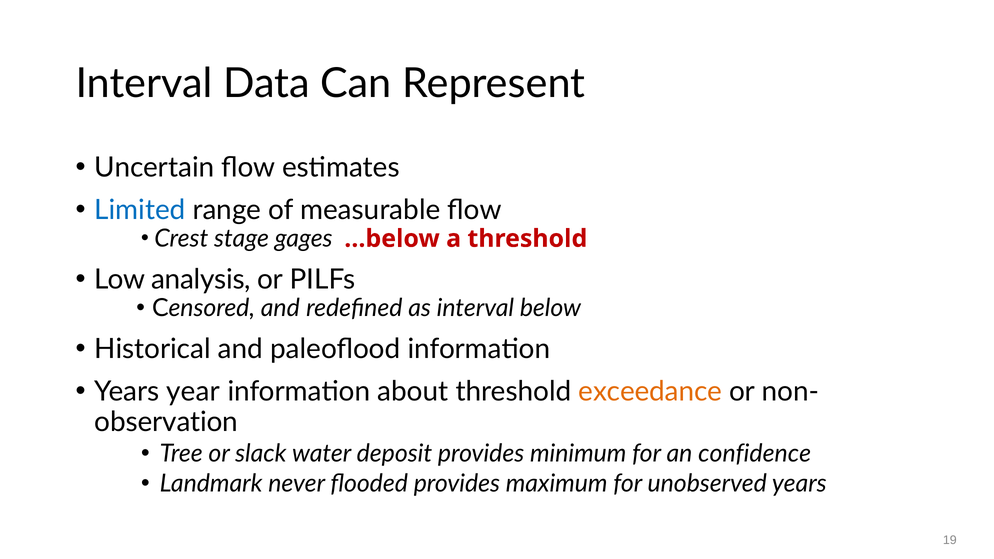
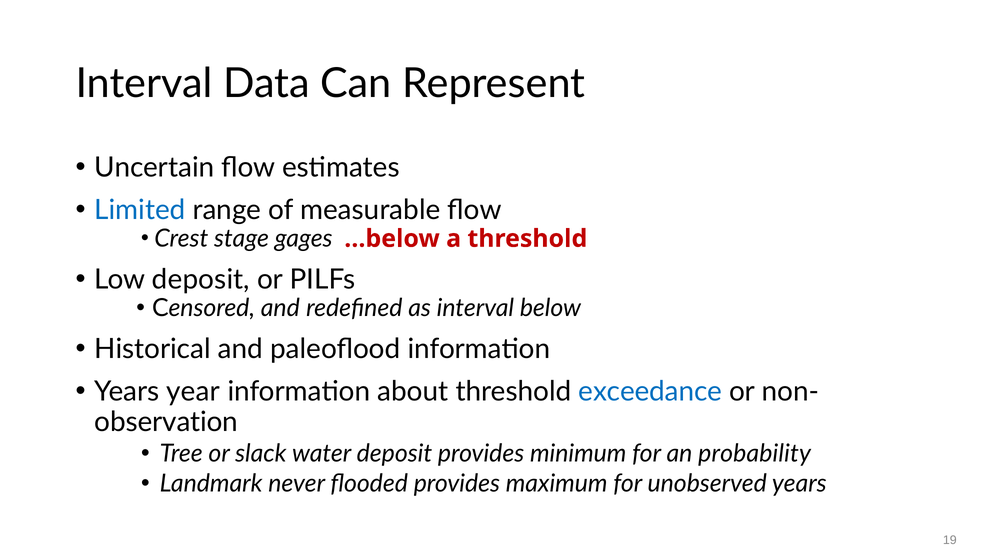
Low analysis: analysis -> deposit
exceedance colour: orange -> blue
confidence: confidence -> probability
